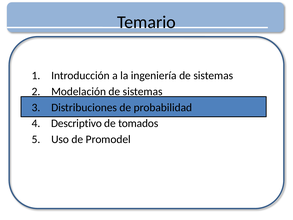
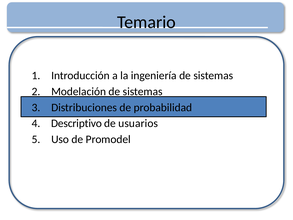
tomados: tomados -> usuarios
